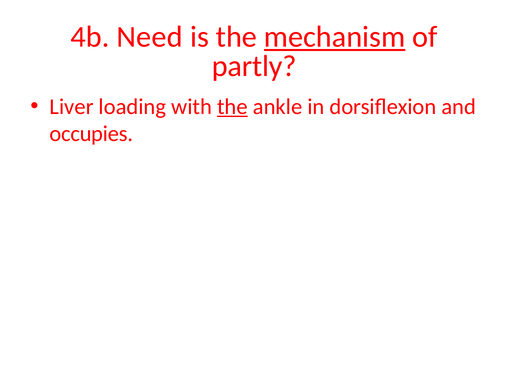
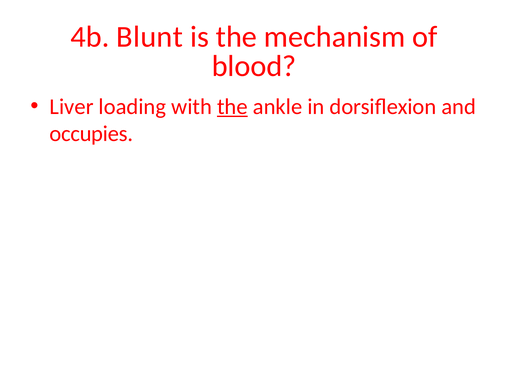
Need: Need -> Blunt
mechanism underline: present -> none
partly: partly -> blood
